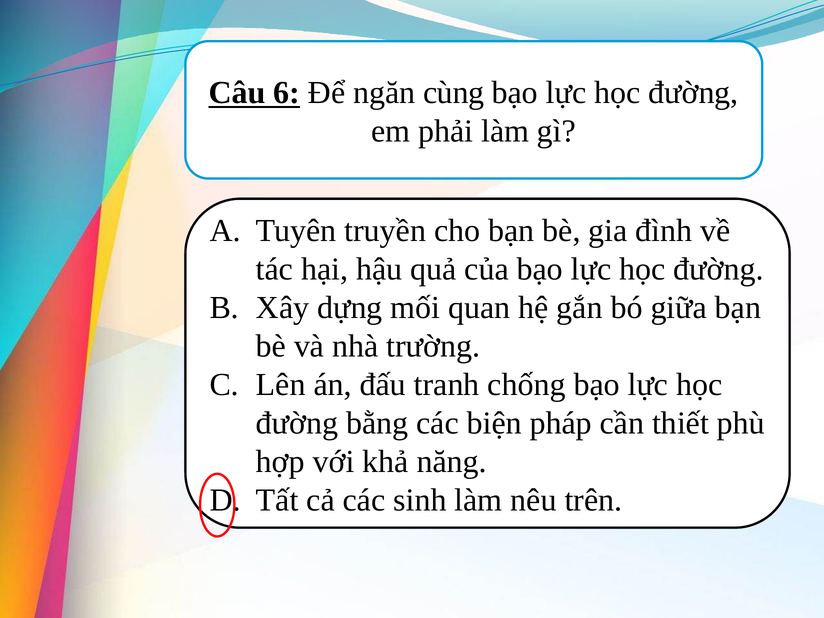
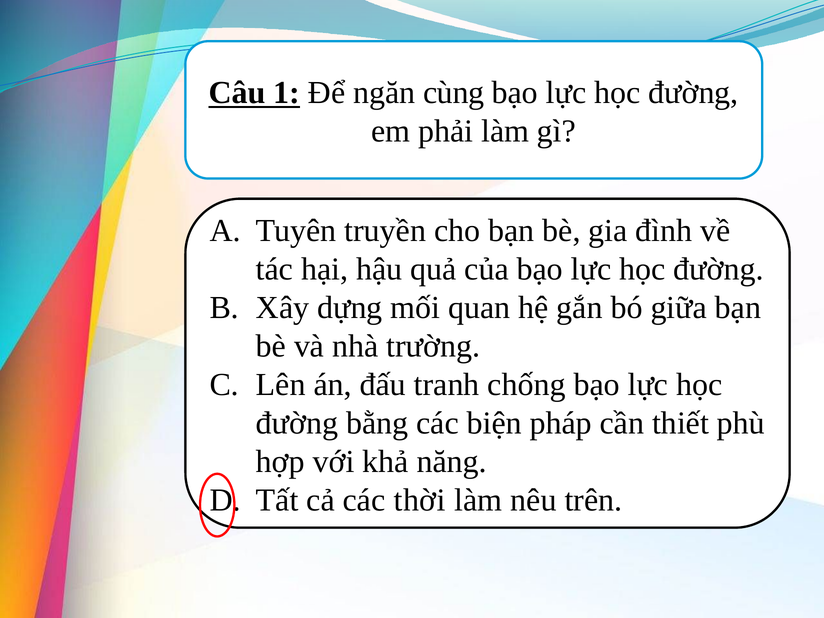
6: 6 -> 1
sinh: sinh -> thời
